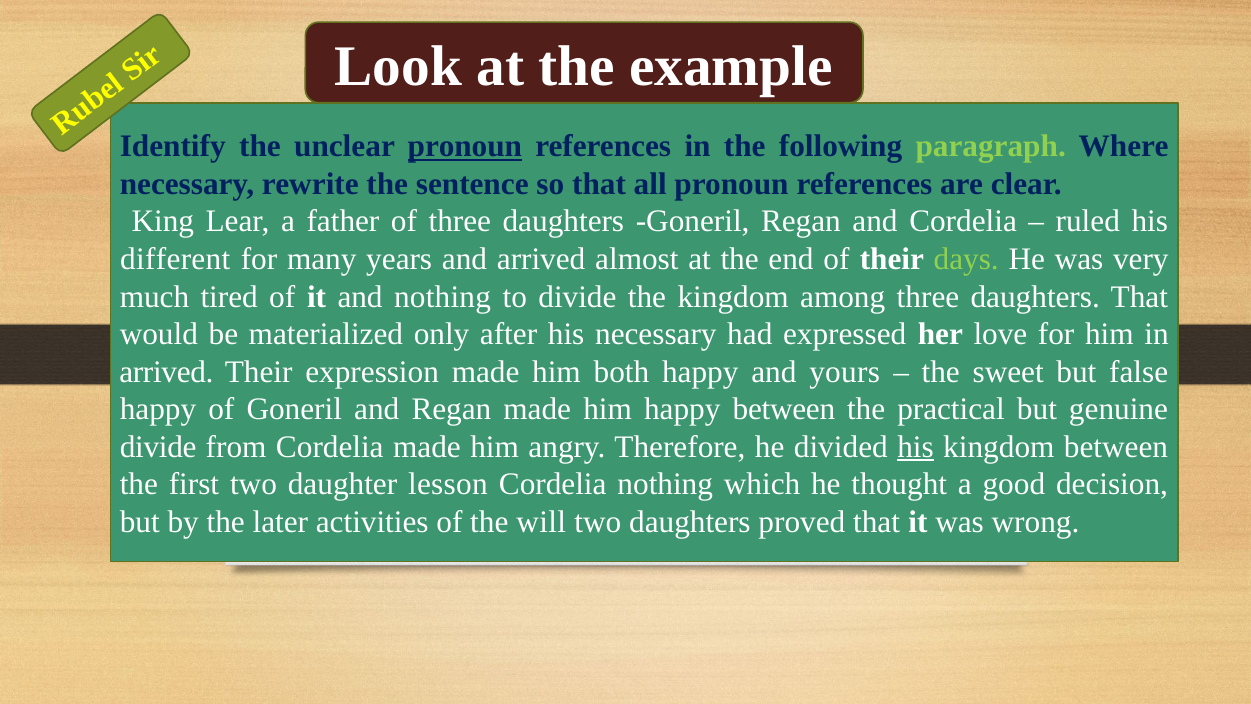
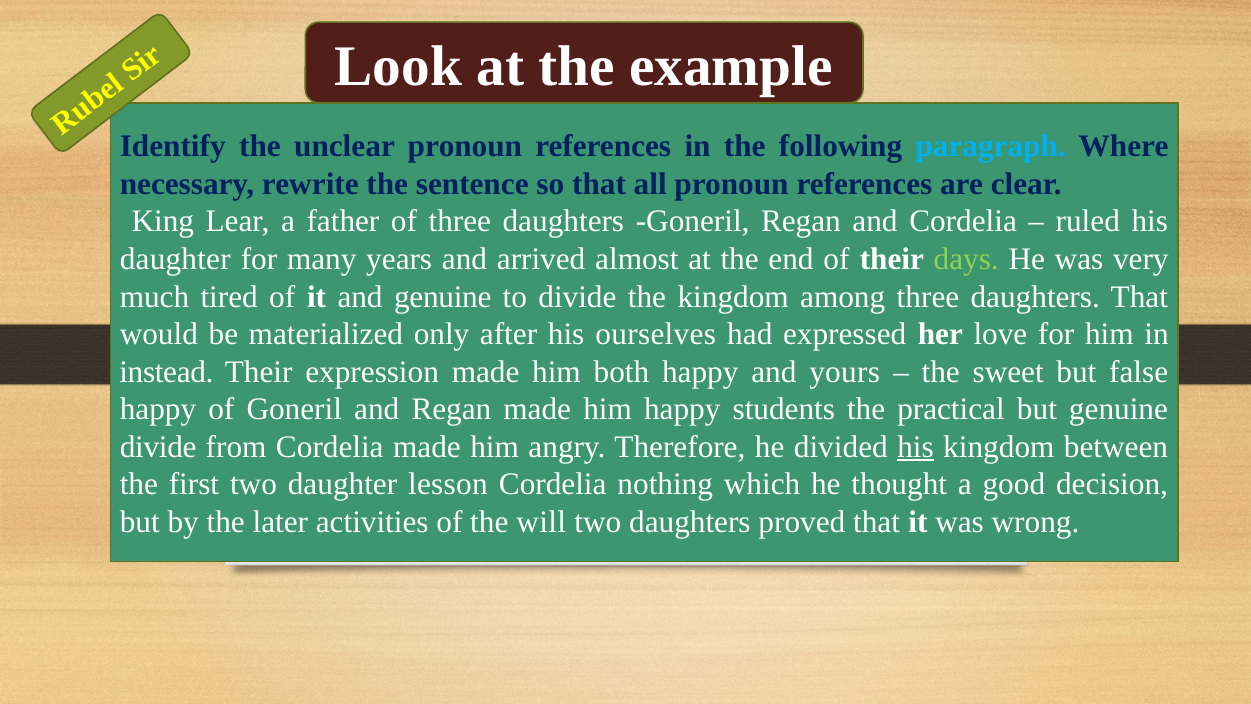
pronoun at (465, 146) underline: present -> none
paragraph colour: light green -> light blue
different at (175, 259): different -> daughter
and nothing: nothing -> genuine
his necessary: necessary -> ourselves
arrived at (166, 372): arrived -> instead
happy between: between -> students
